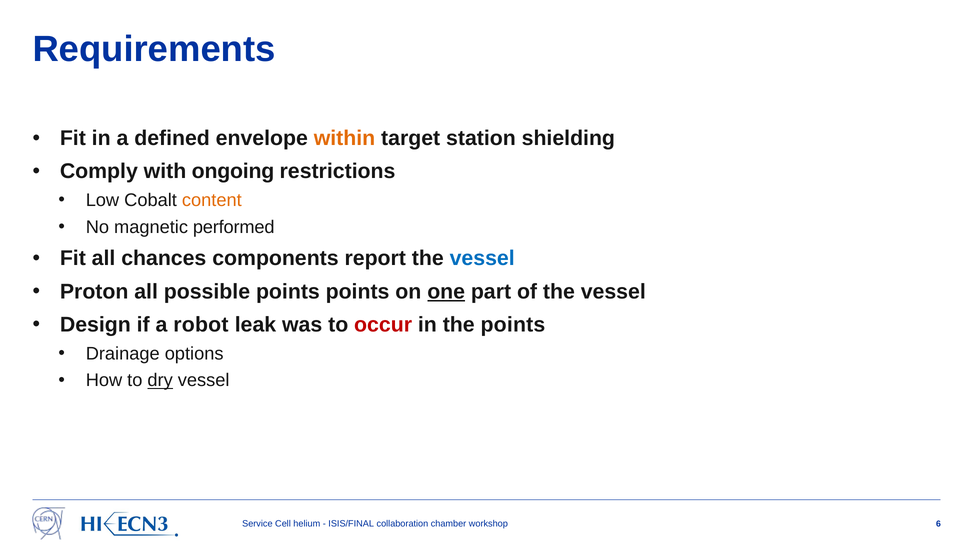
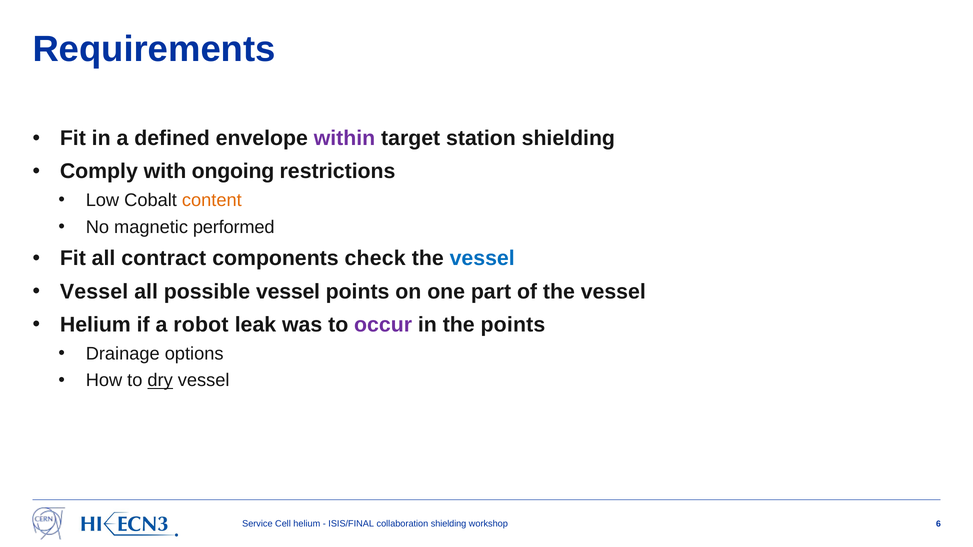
within colour: orange -> purple
chances: chances -> contract
report: report -> check
Proton at (94, 292): Proton -> Vessel
possible points: points -> vessel
one underline: present -> none
Design at (95, 325): Design -> Helium
occur colour: red -> purple
collaboration chamber: chamber -> shielding
